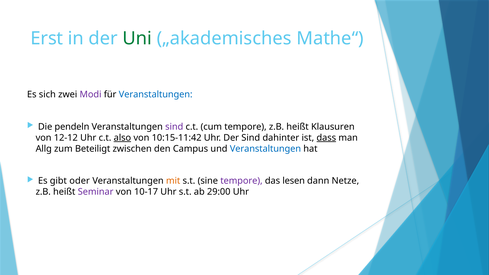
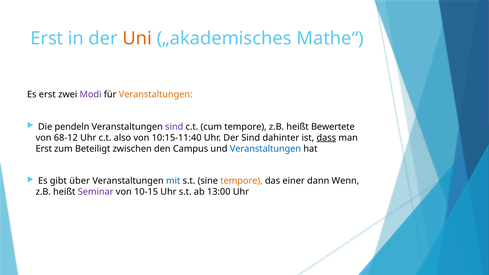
Uni colour: green -> orange
Es sich: sich -> erst
Veranstaltungen at (156, 95) colour: blue -> orange
Klausuren: Klausuren -> Bewertete
12-12: 12-12 -> 68-12
also underline: present -> none
10:15-11:42: 10:15-11:42 -> 10:15-11:40
Allg at (44, 149): Allg -> Erst
oder: oder -> über
mit colour: orange -> blue
tempore at (241, 181) colour: purple -> orange
lesen: lesen -> einer
Netze: Netze -> Wenn
10-17: 10-17 -> 10-15
29:00: 29:00 -> 13:00
